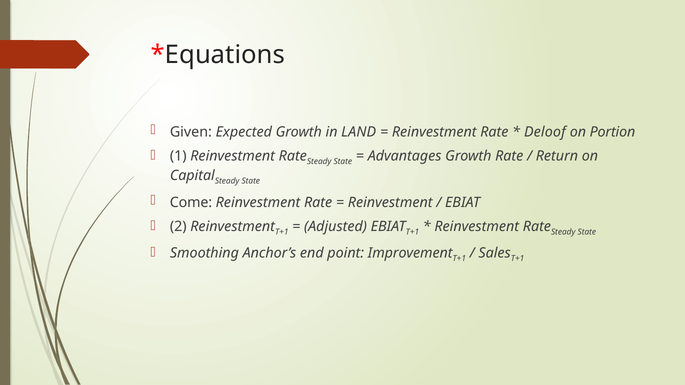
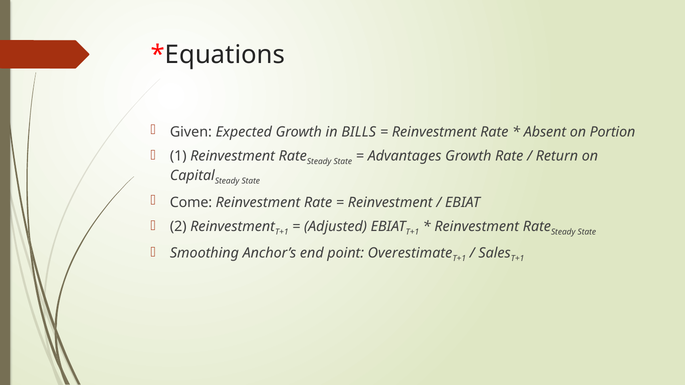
LAND: LAND -> BILLS
Deloof: Deloof -> Absent
Improvement: Improvement -> Overestimate
